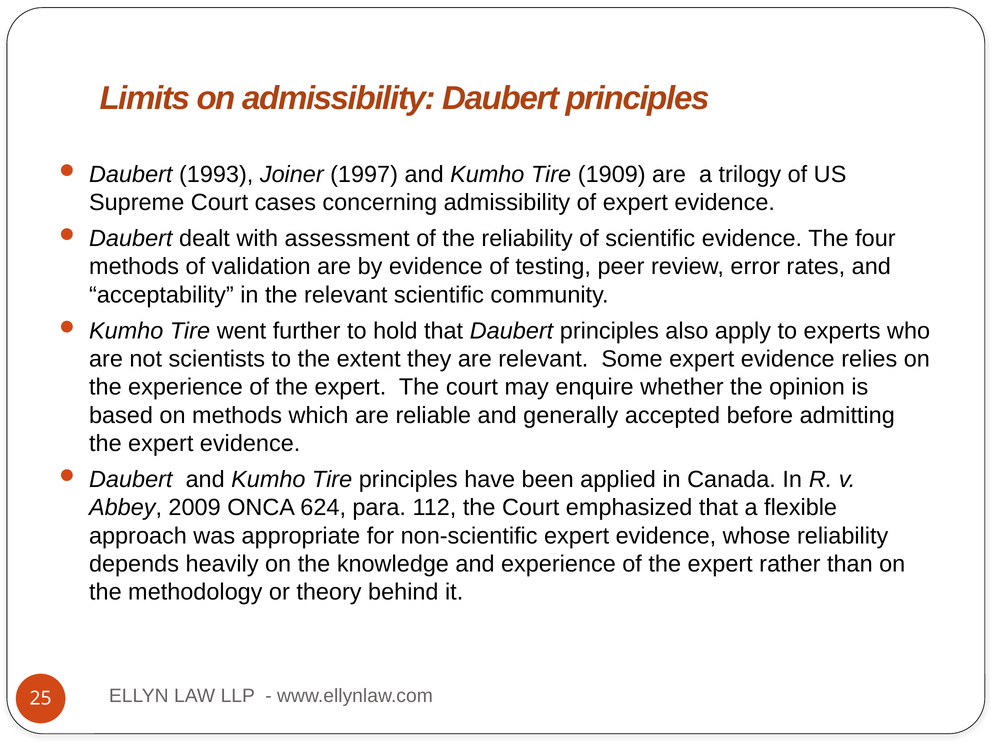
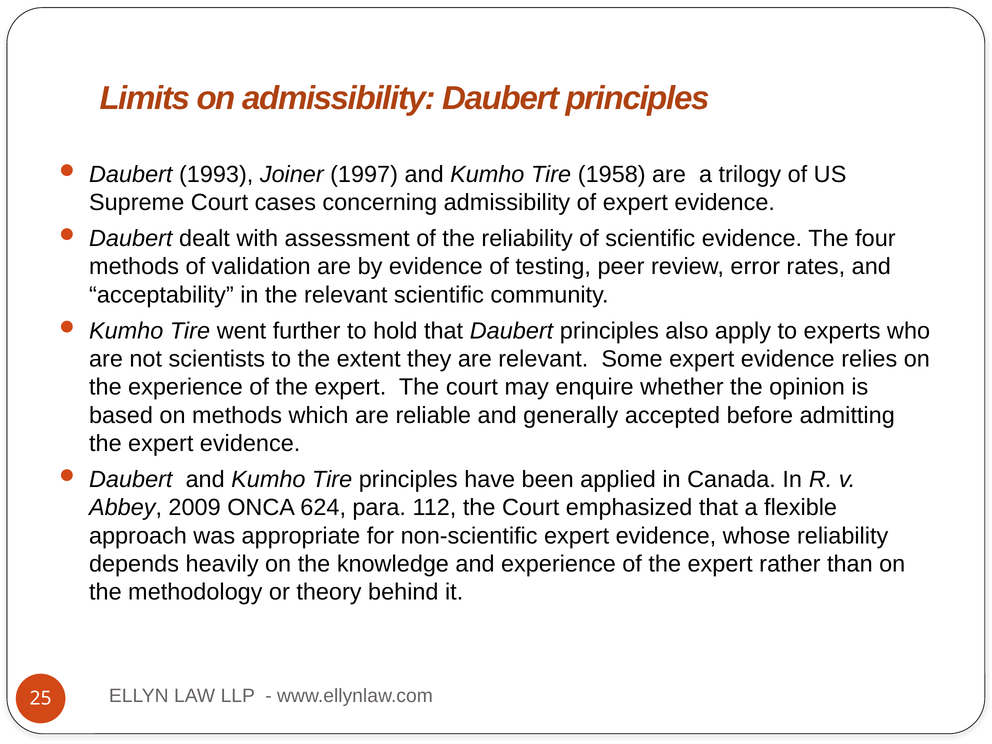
1909: 1909 -> 1958
